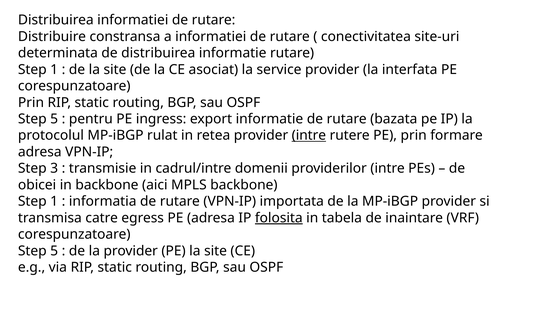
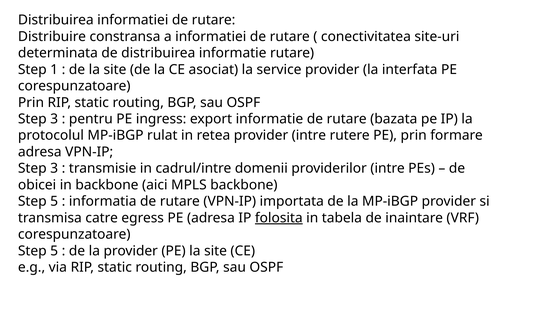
5 at (54, 119): 5 -> 3
intre at (309, 136) underline: present -> none
1 at (54, 202): 1 -> 5
